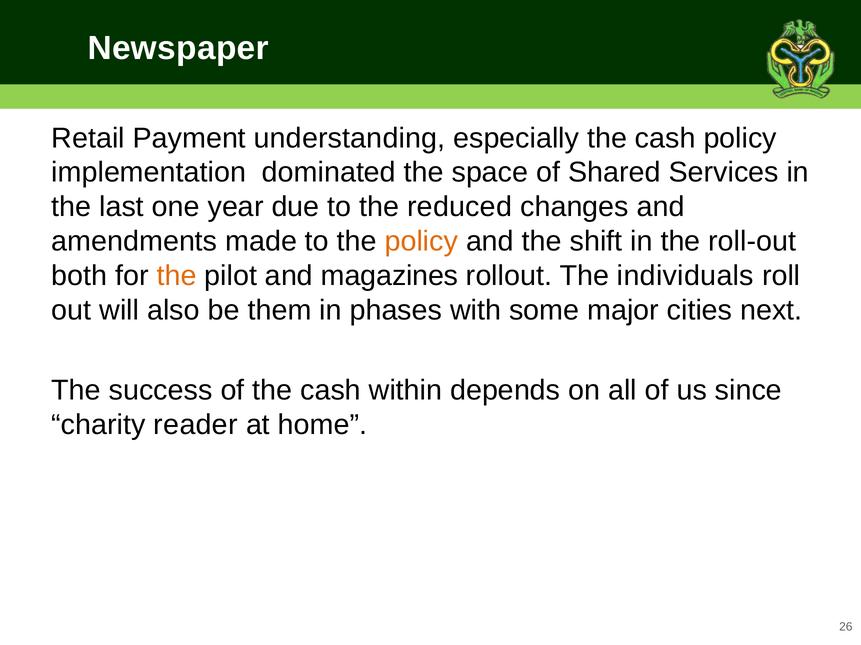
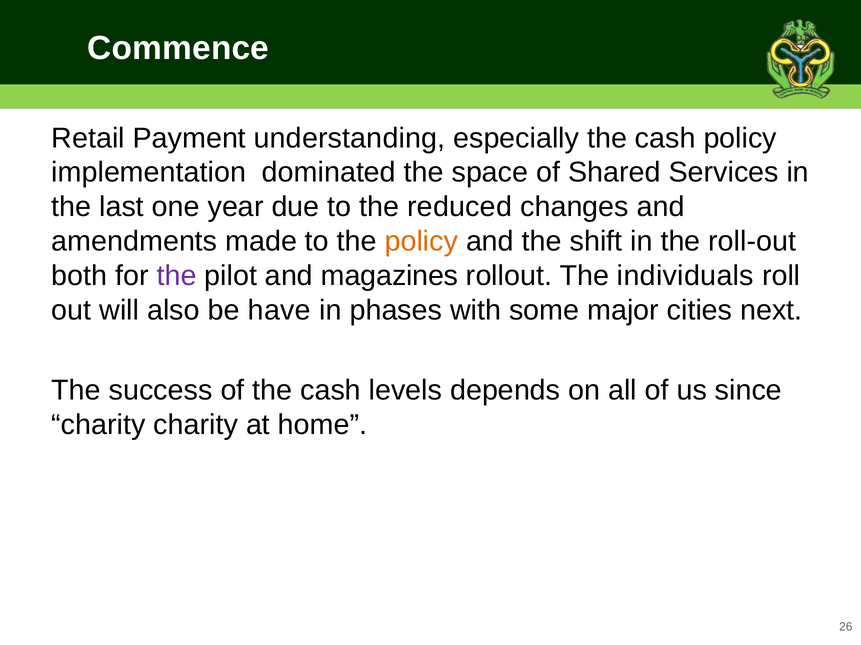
Newspaper: Newspaper -> Commence
the at (177, 276) colour: orange -> purple
them: them -> have
within: within -> levels
charity reader: reader -> charity
